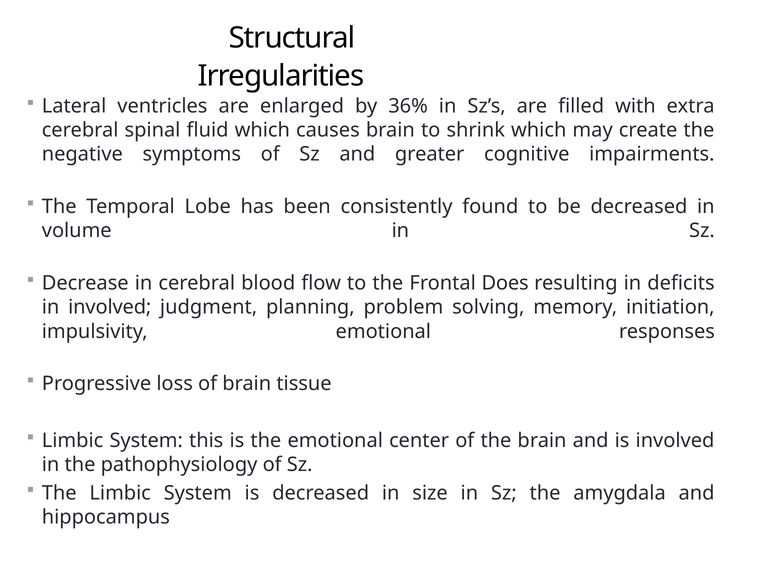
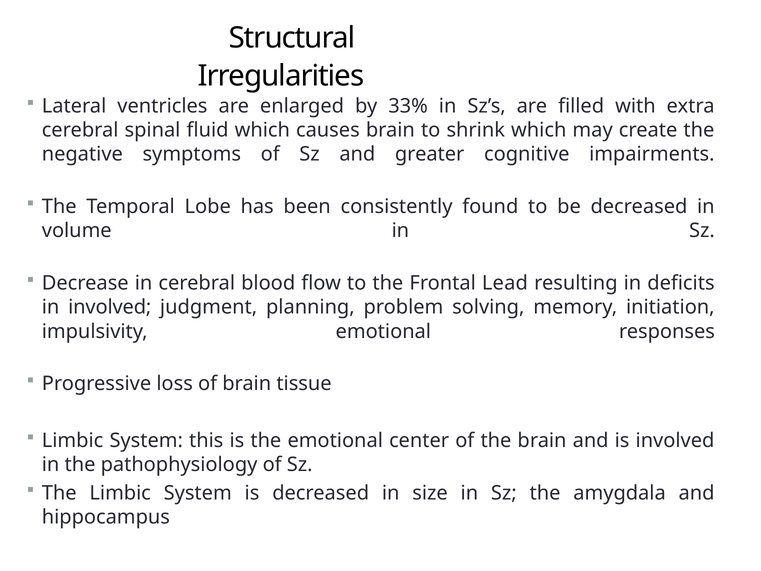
36%: 36% -> 33%
Does: Does -> Lead
